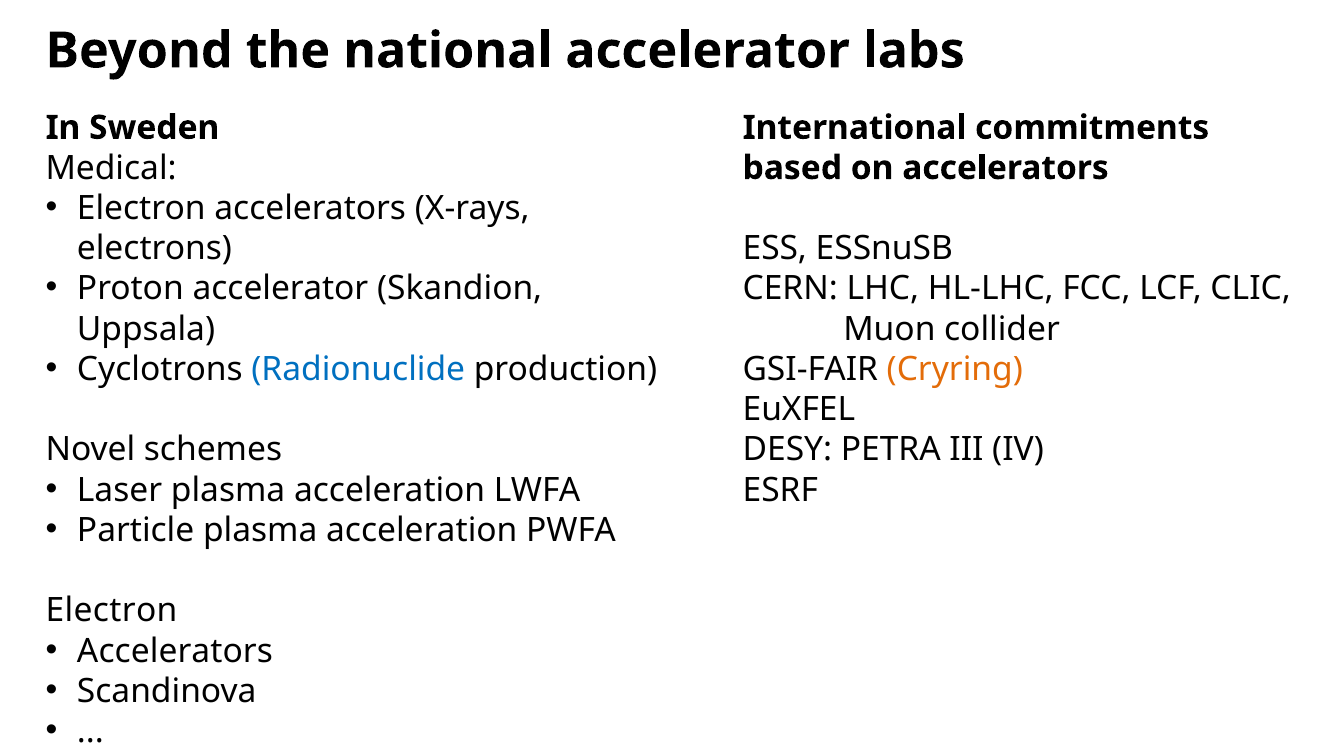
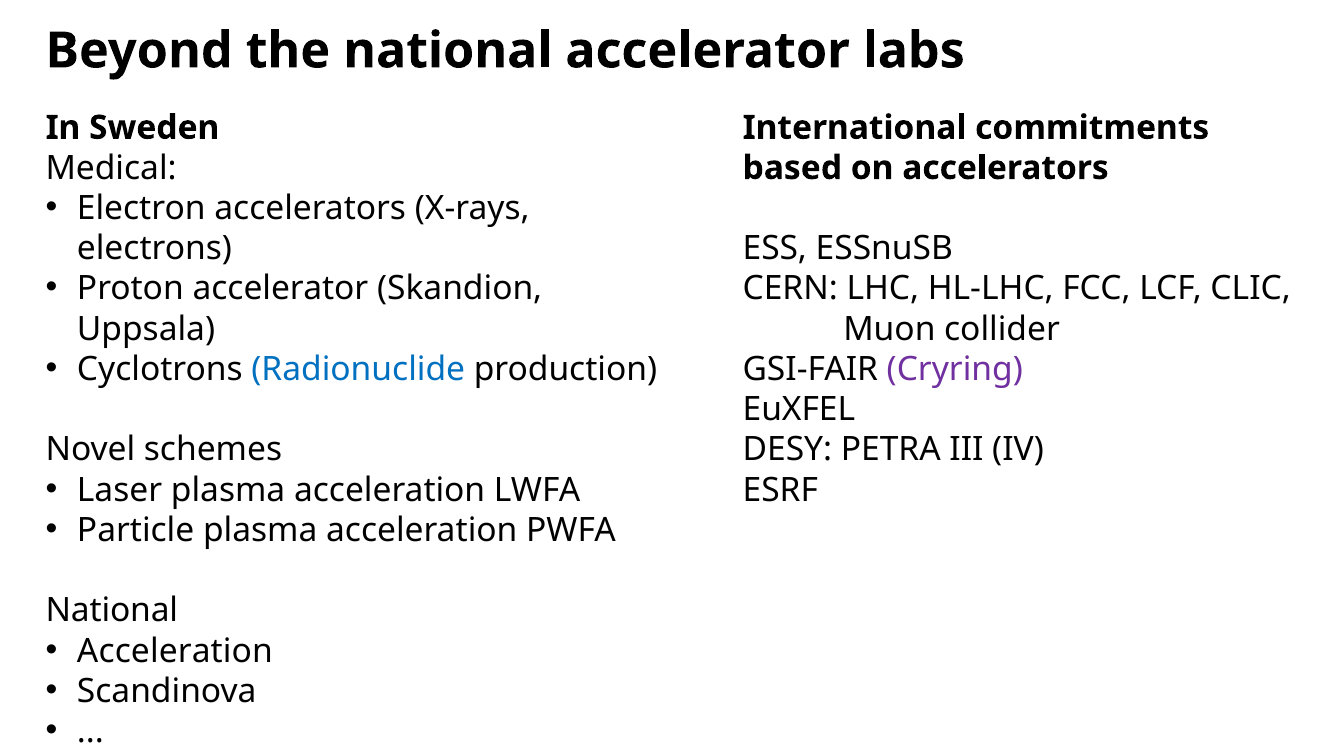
Cryring colour: orange -> purple
Electron at (112, 611): Electron -> National
Accelerators at (175, 651): Accelerators -> Acceleration
